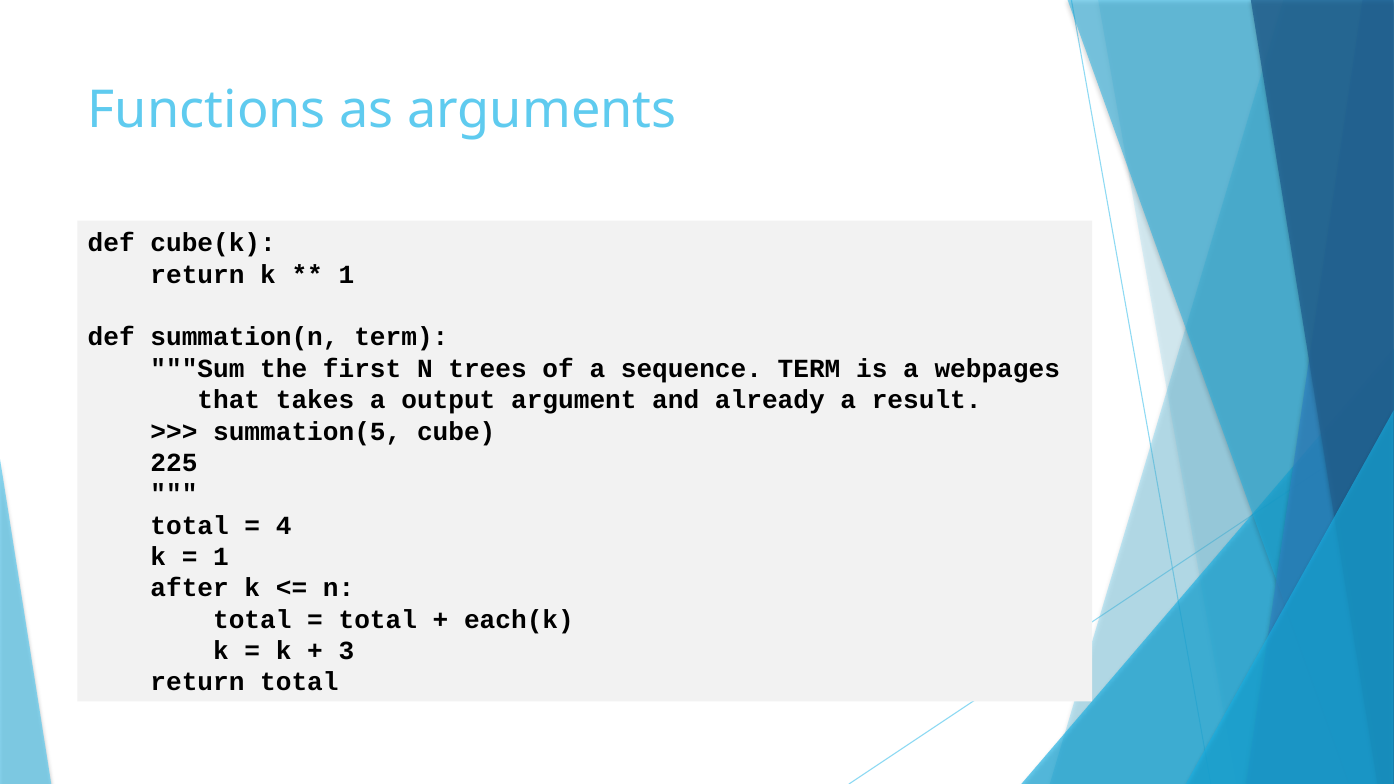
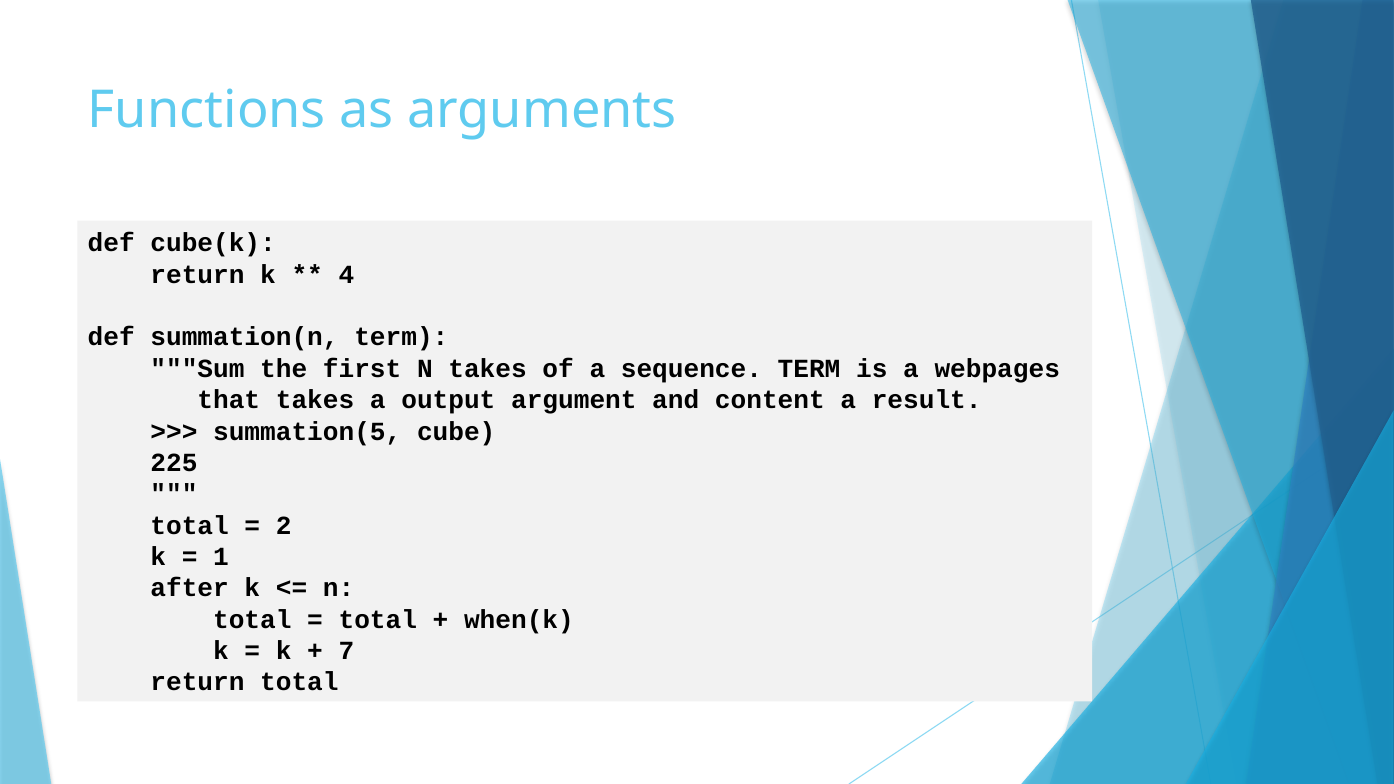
1 at (346, 275): 1 -> 4
N trees: trees -> takes
already: already -> content
4: 4 -> 2
each(k: each(k -> when(k
3: 3 -> 7
